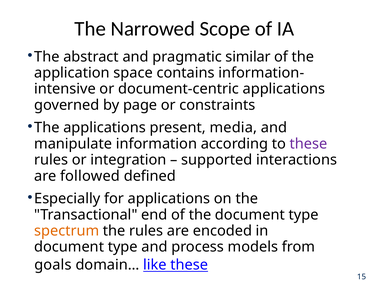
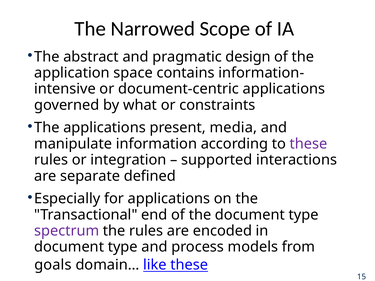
similar: similar -> design
page: page -> what
followed: followed -> separate
spectrum colour: orange -> purple
